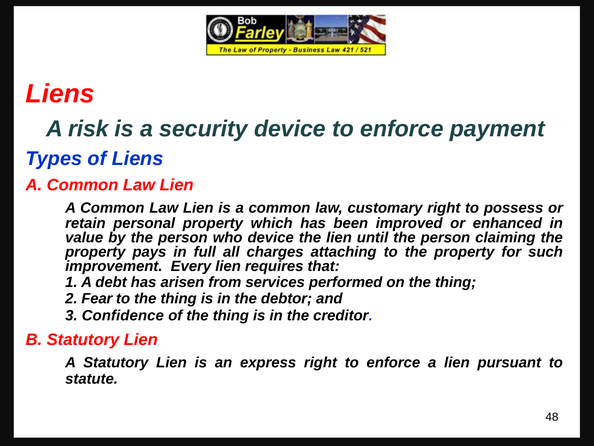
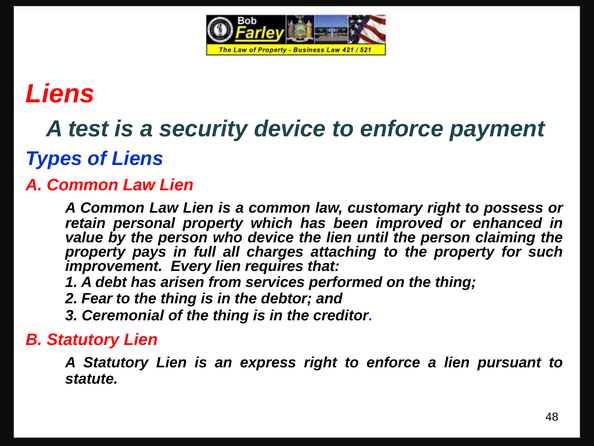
risk: risk -> test
Confidence: Confidence -> Ceremonial
